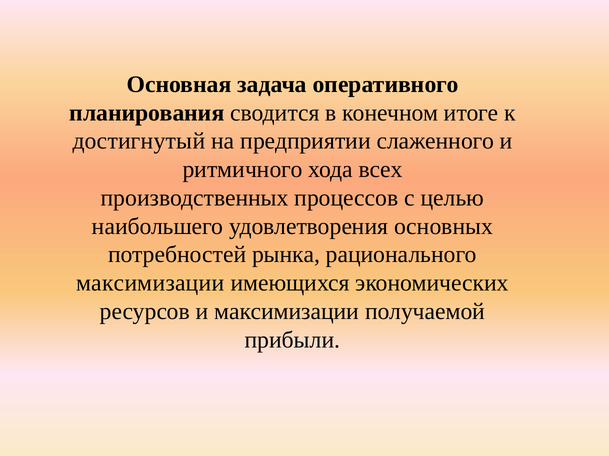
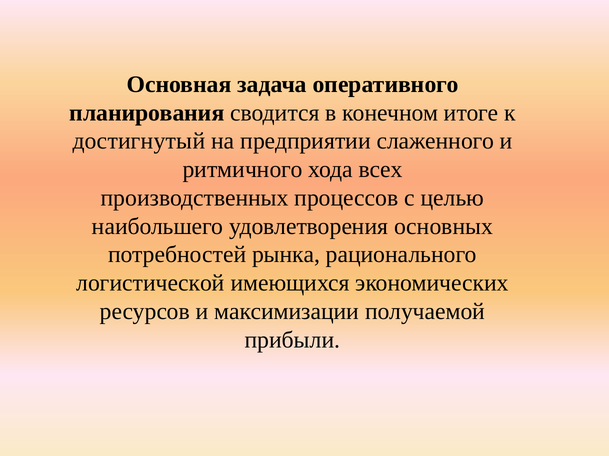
максимизации at (150, 284): максимизации -> логистической
